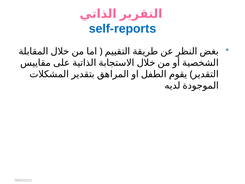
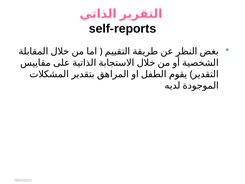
self-reports colour: blue -> black
